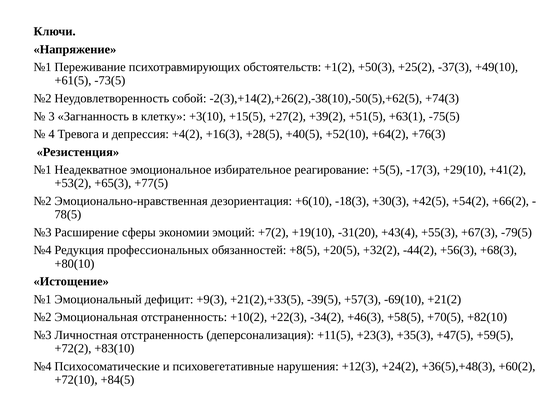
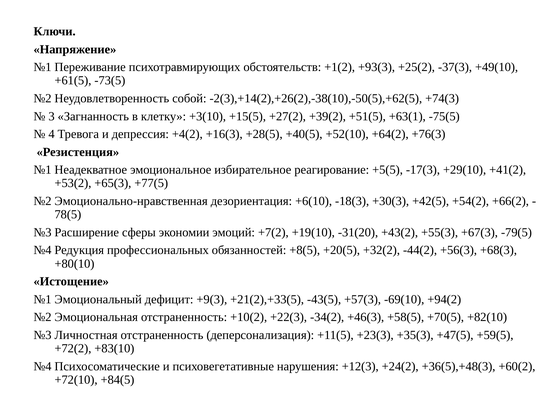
+50(3: +50(3 -> +93(3
+43(4: +43(4 -> +43(2
-39(5: -39(5 -> -43(5
+21(2: +21(2 -> +94(2
